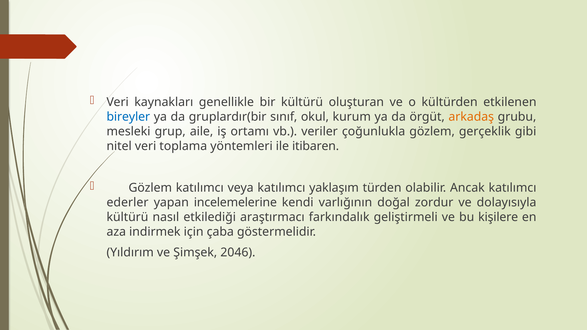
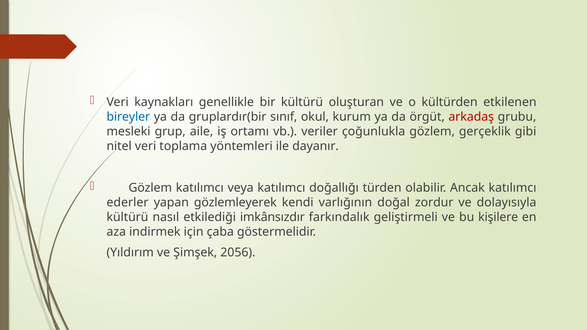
arkadaş colour: orange -> red
itibaren: itibaren -> dayanır
yaklaşım: yaklaşım -> doğallığı
incelemelerine: incelemelerine -> gözlemleyerek
araştırmacı: araştırmacı -> imkânsızdır
2046: 2046 -> 2056
